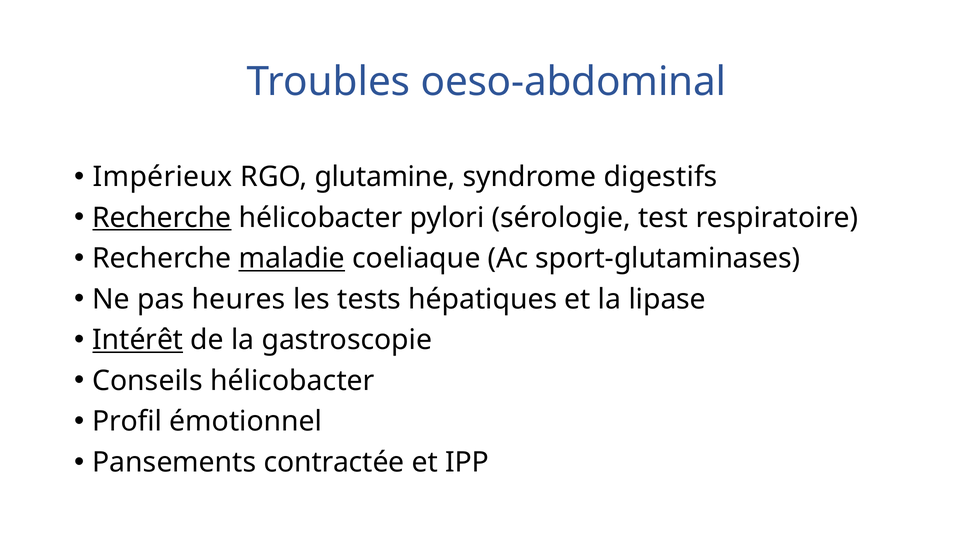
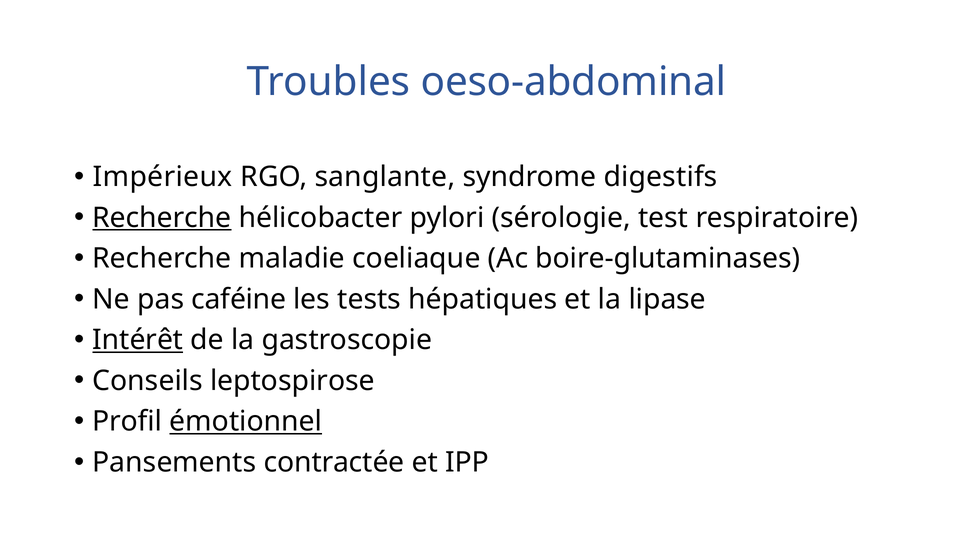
glutamine: glutamine -> sanglante
maladie underline: present -> none
sport-glutaminases: sport-glutaminases -> boire-glutaminases
heures: heures -> caféine
Conseils hélicobacter: hélicobacter -> leptospirose
émotionnel underline: none -> present
